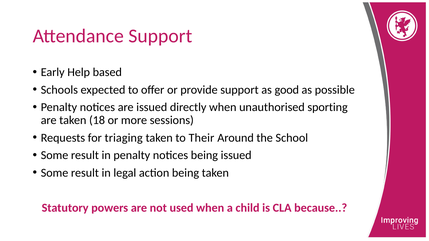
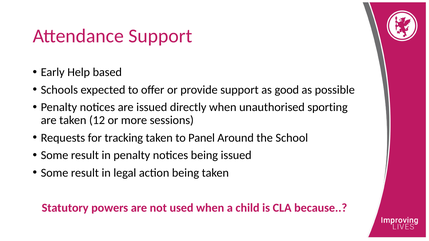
18: 18 -> 12
triaging: triaging -> tracking
Their: Their -> Panel
